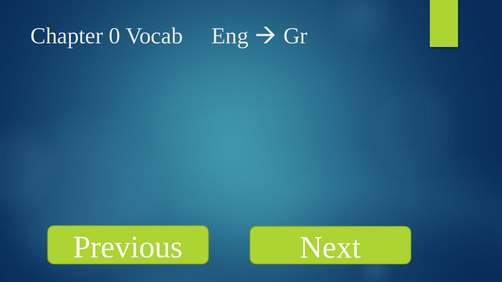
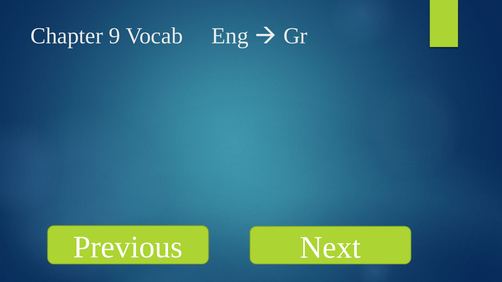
0: 0 -> 9
